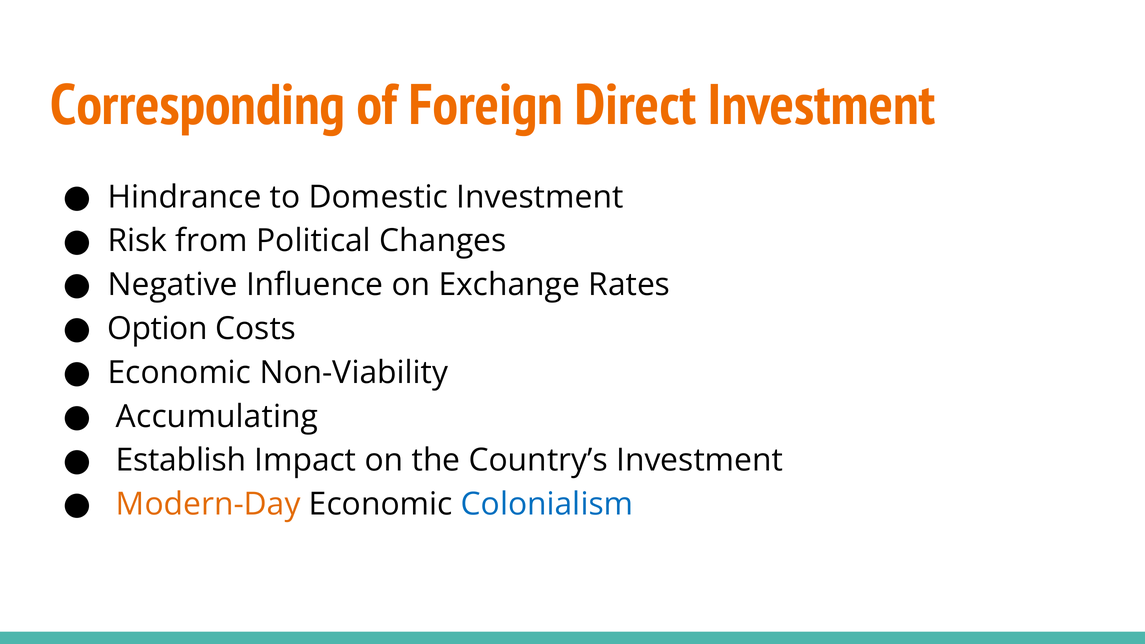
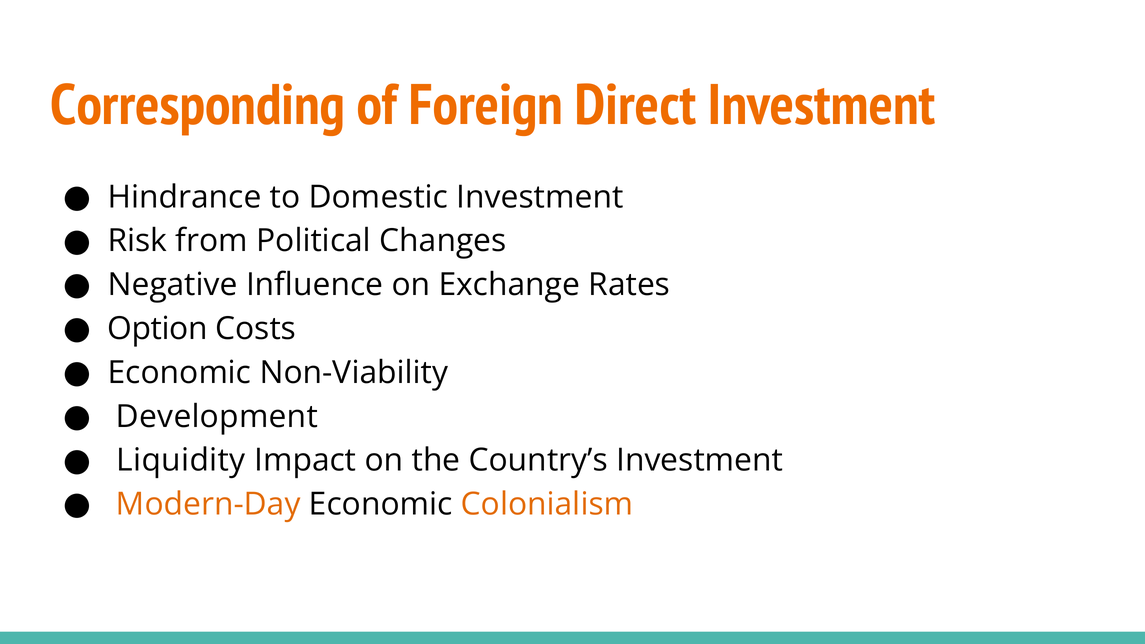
Accumulating: Accumulating -> Development
Establish: Establish -> Liquidity
Colonialism colour: blue -> orange
